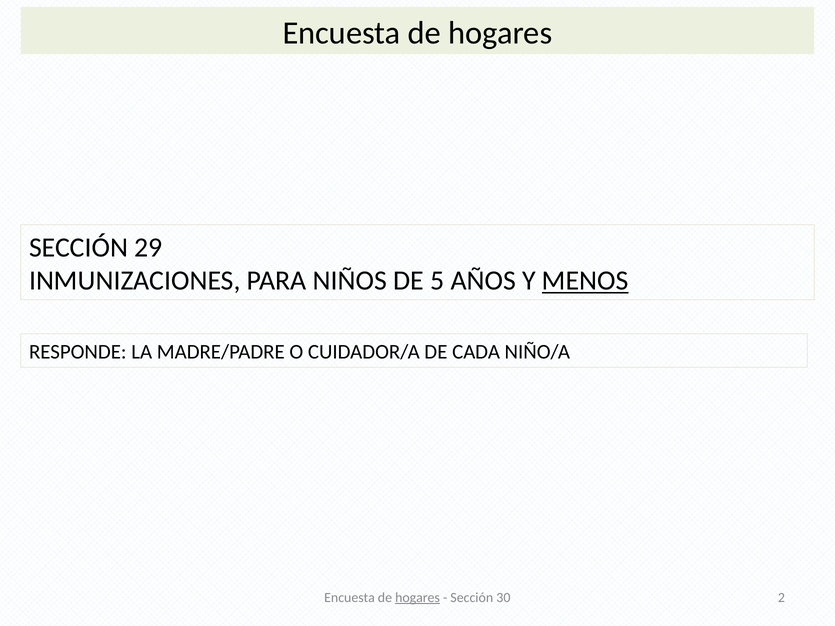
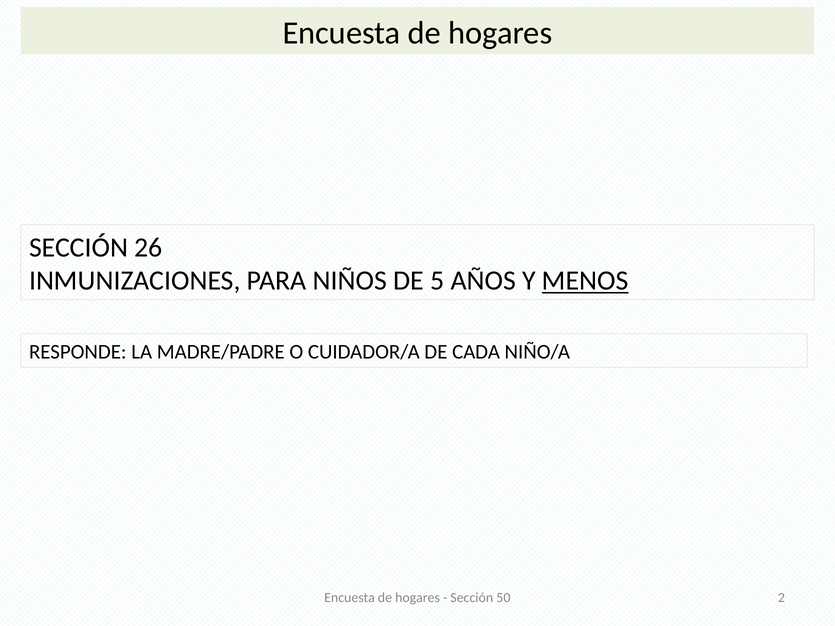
29: 29 -> 26
hogares at (418, 598) underline: present -> none
30: 30 -> 50
